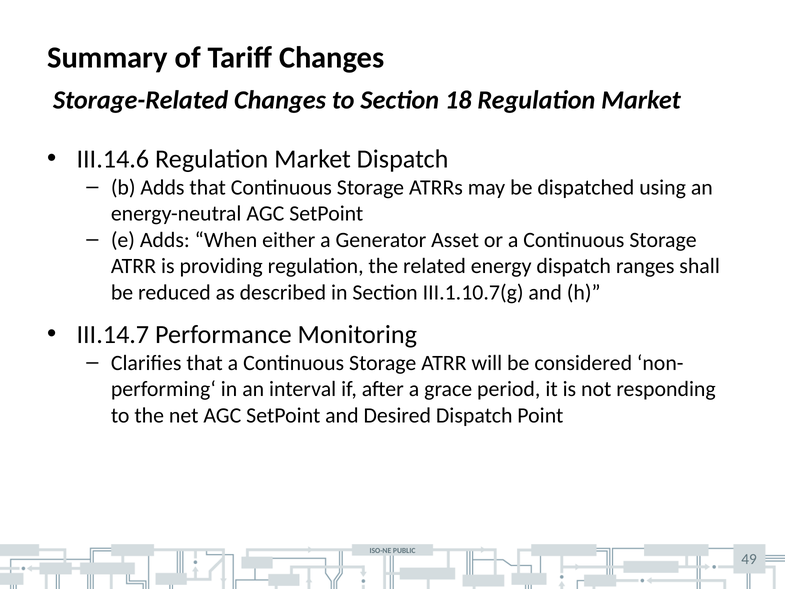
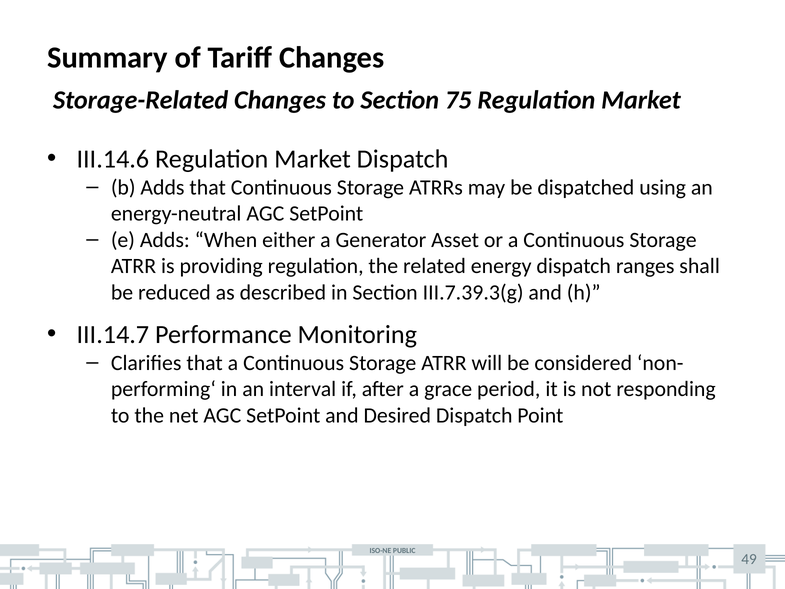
18: 18 -> 75
III.1.10.7(g: III.1.10.7(g -> III.7.39.3(g
